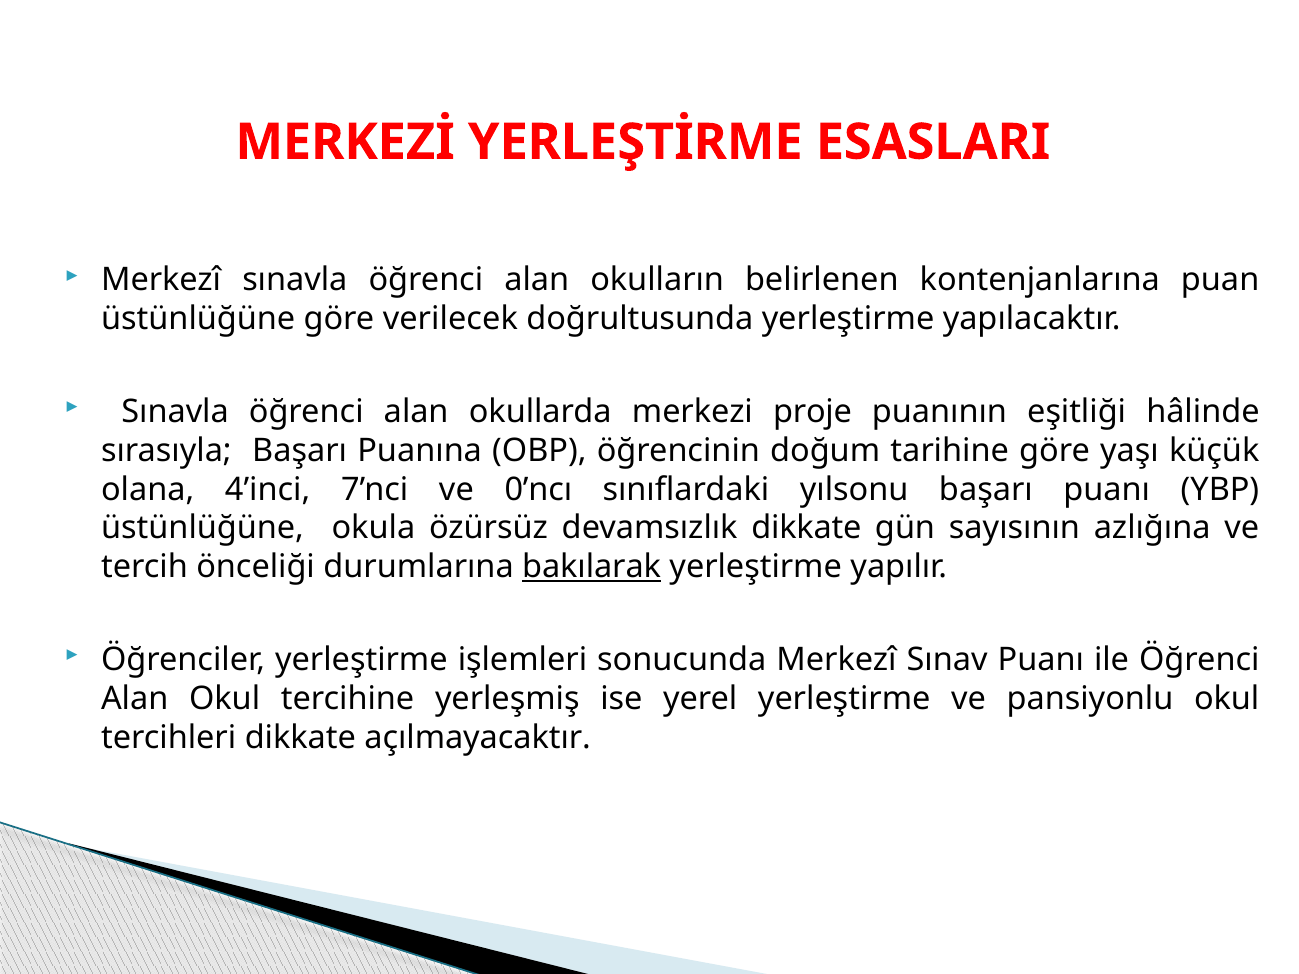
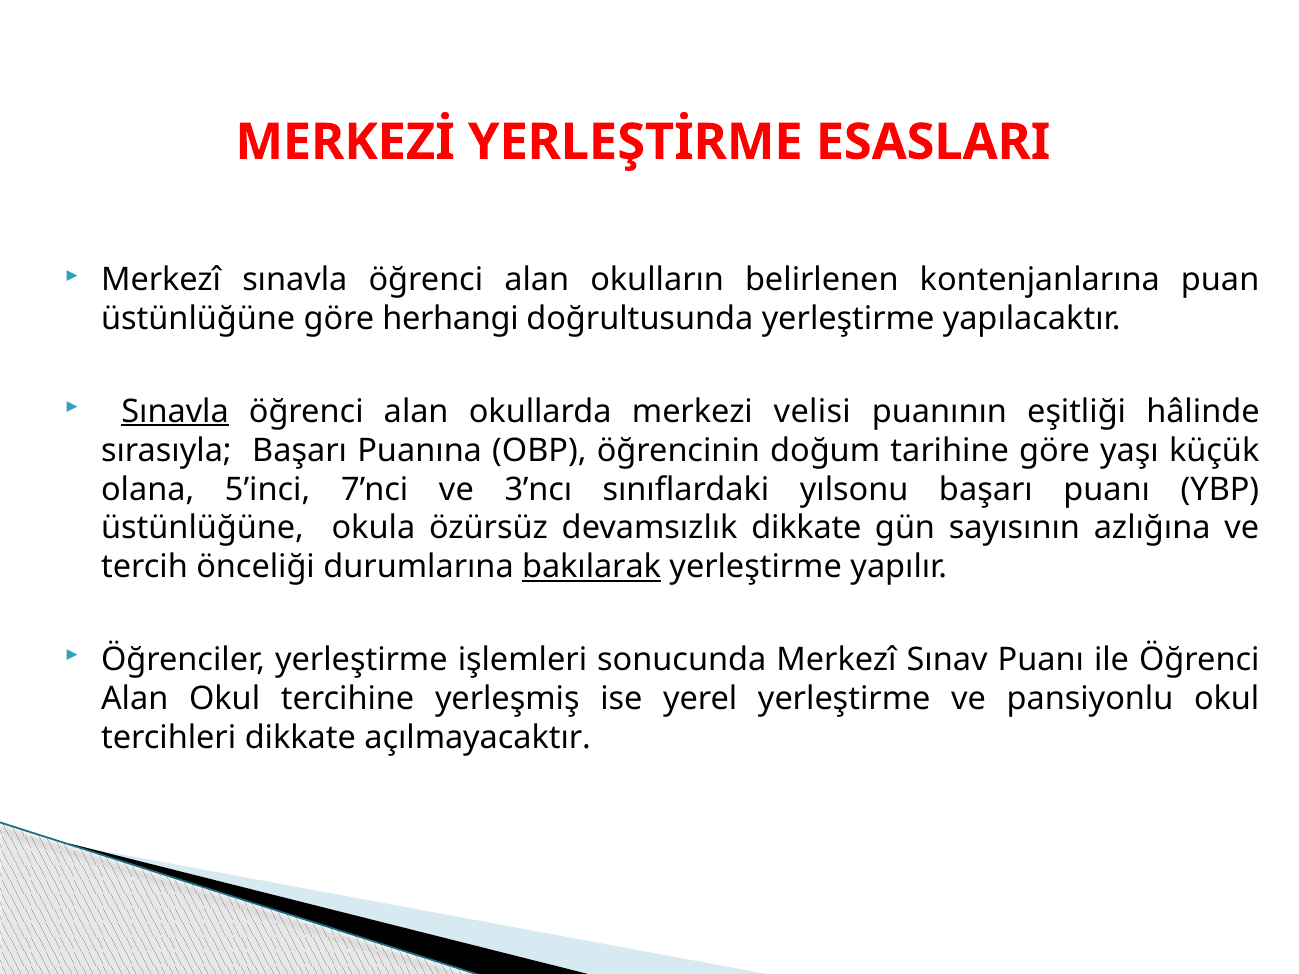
verilecek: verilecek -> herhangi
Sınavla at (175, 412) underline: none -> present
proje: proje -> velisi
4’inci: 4’inci -> 5’inci
0’ncı: 0’ncı -> 3’ncı
